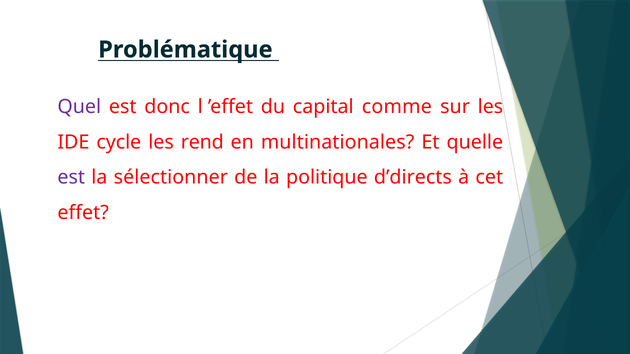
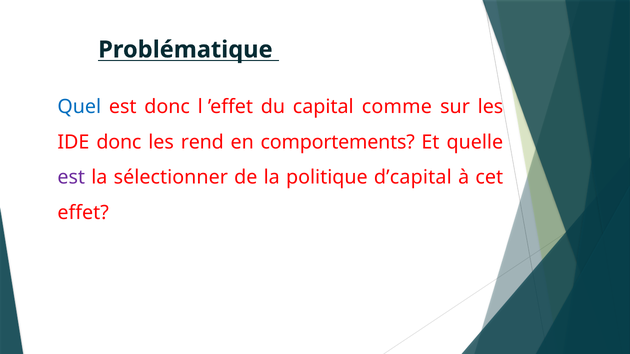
Quel colour: purple -> blue
IDE cycle: cycle -> donc
multinationales: multinationales -> comportements
d’directs: d’directs -> d’capital
